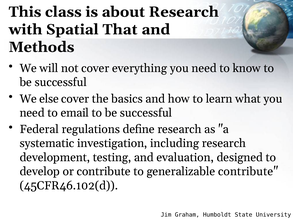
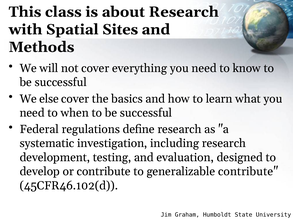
That: That -> Sites
email: email -> when
